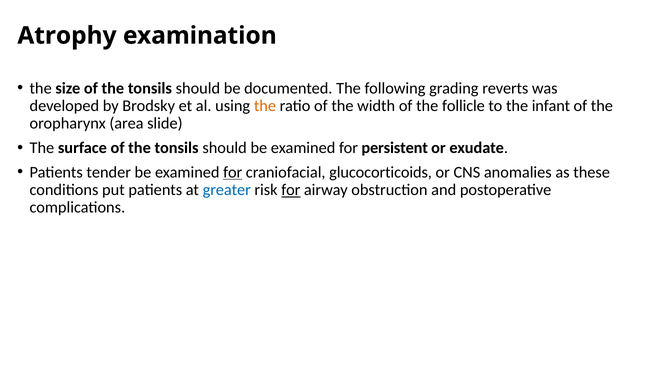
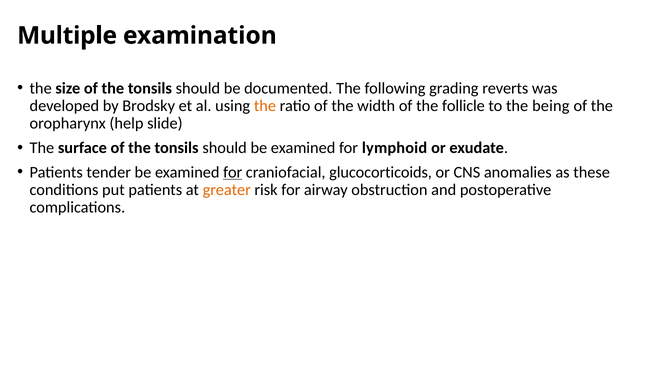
Atrophy: Atrophy -> Multiple
infant: infant -> being
area: area -> help
persistent: persistent -> lymphoid
greater colour: blue -> orange
for at (291, 190) underline: present -> none
